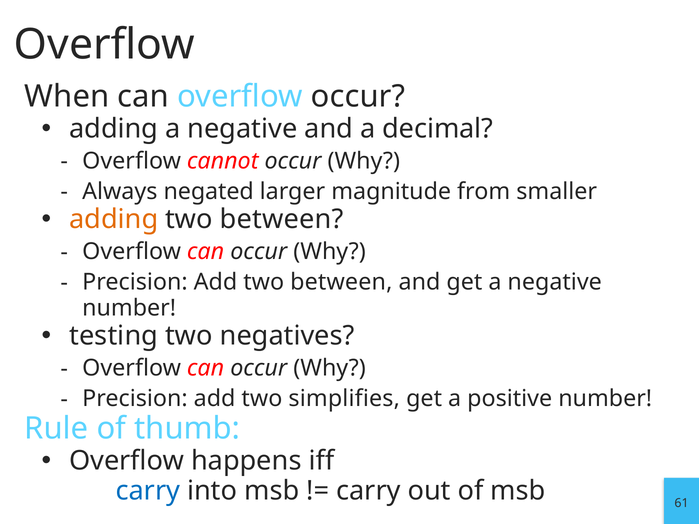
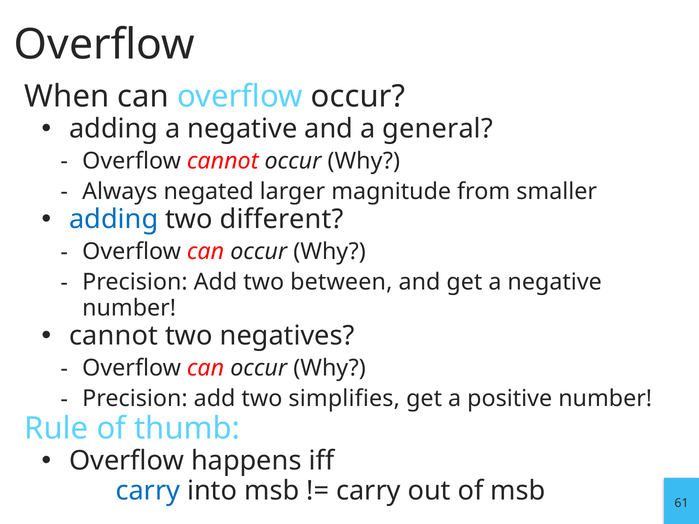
decimal: decimal -> general
adding at (114, 219) colour: orange -> blue
between at (282, 219): between -> different
testing at (114, 336): testing -> cannot
